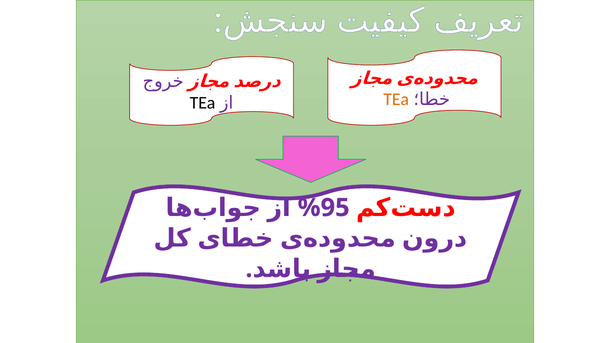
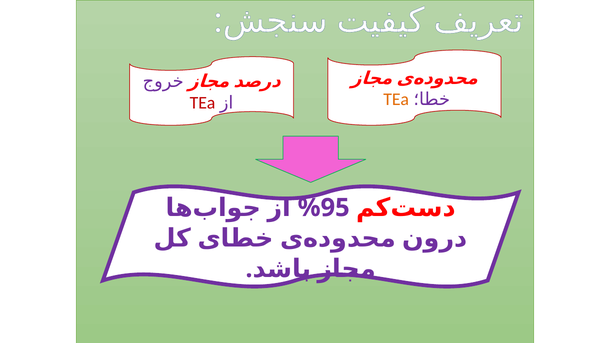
TEa at (203, 103) colour: black -> red
